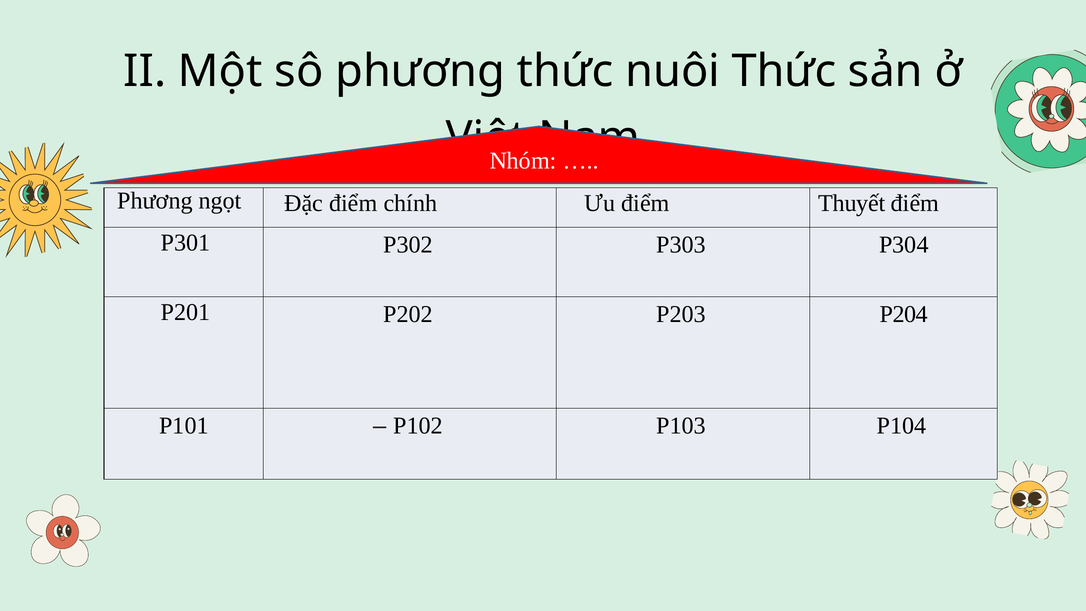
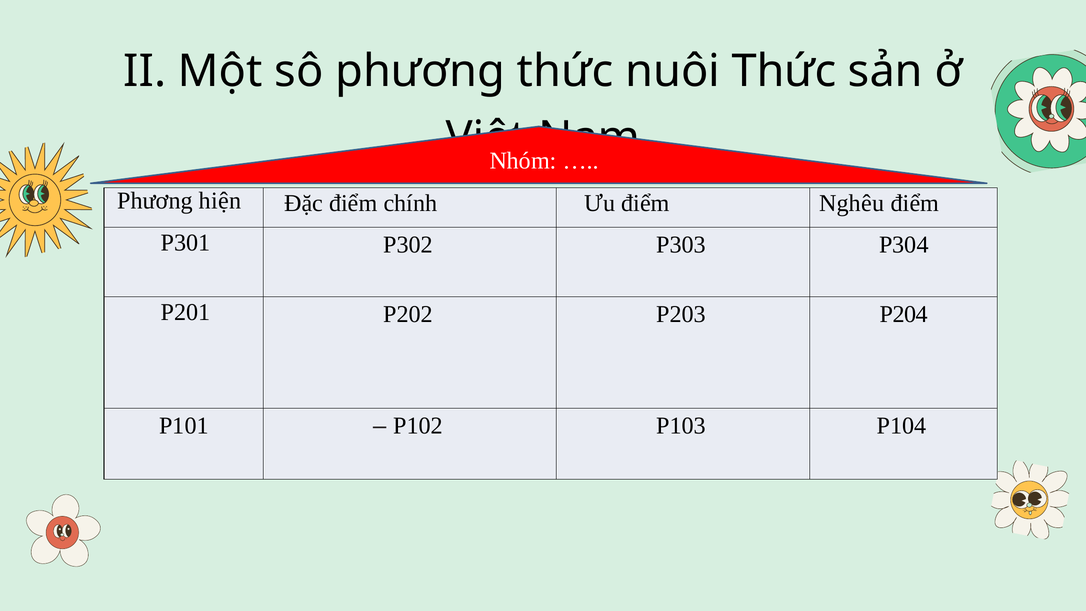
ngọt: ngọt -> hiện
Thuyết: Thuyết -> Nghêu
